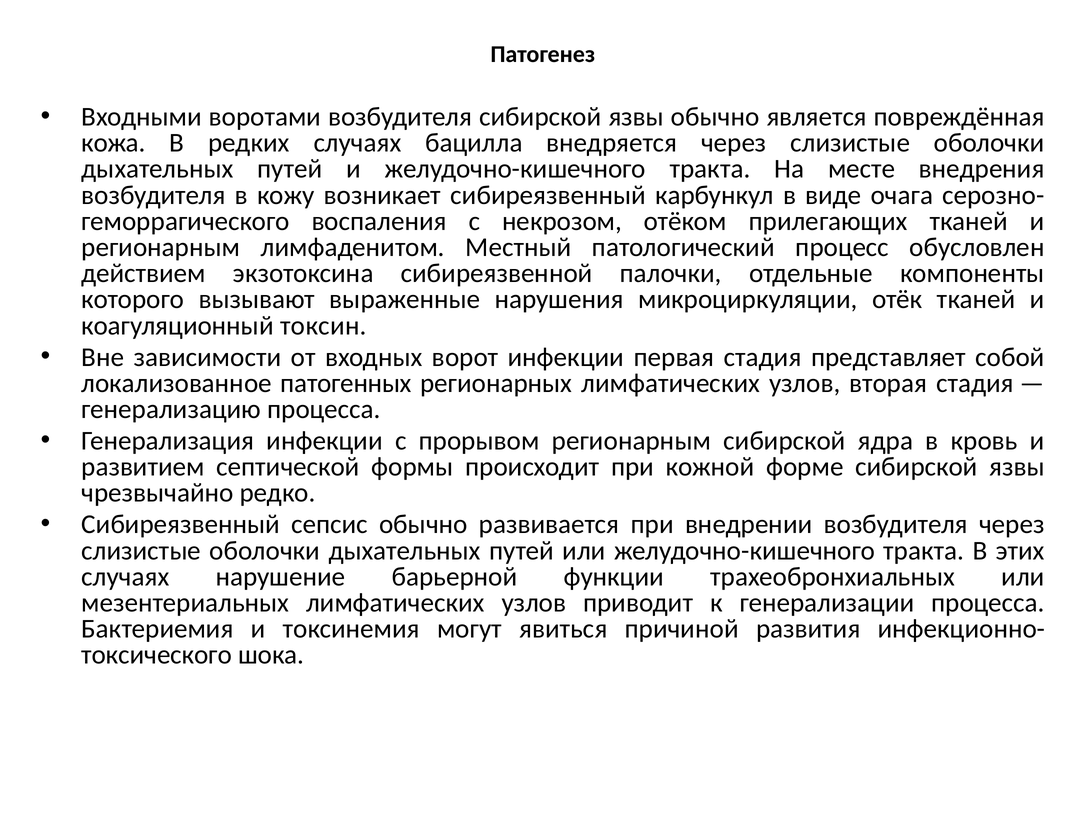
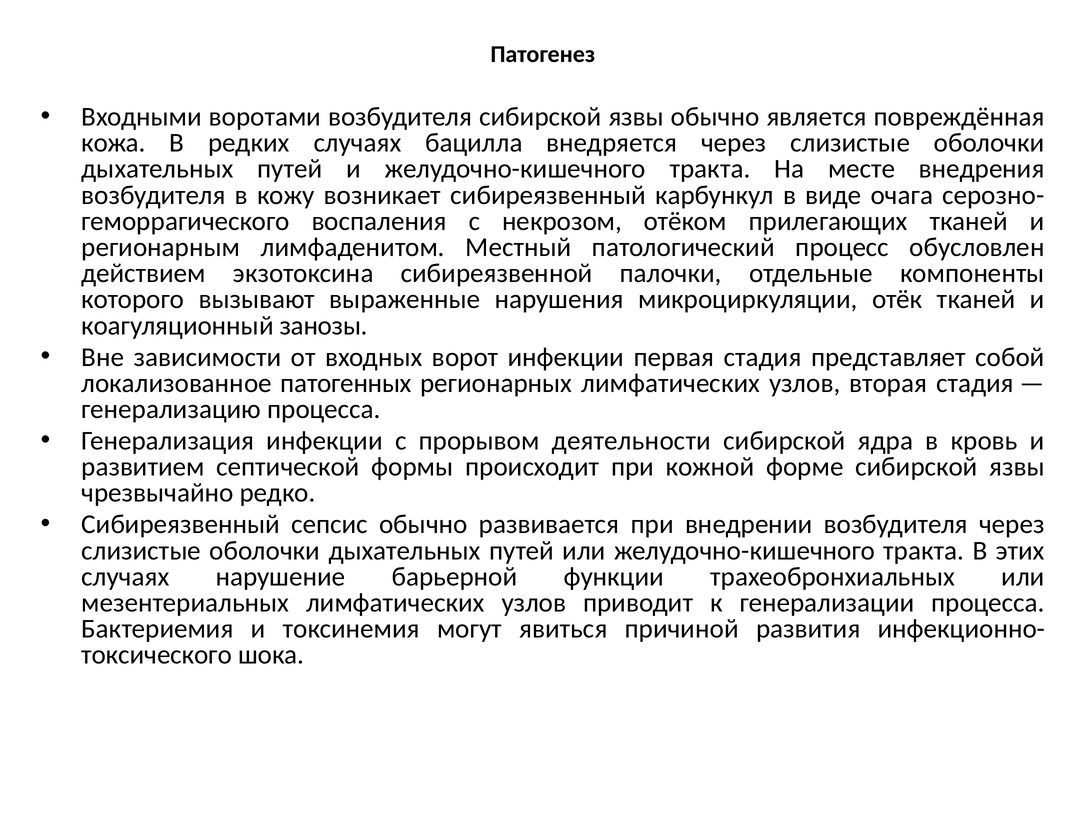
токсин: токсин -> занозы
прорывом регионарным: регионарным -> деятельности
